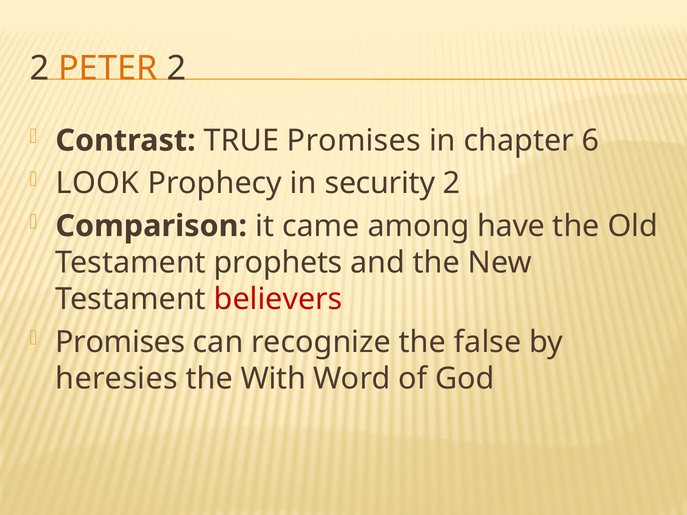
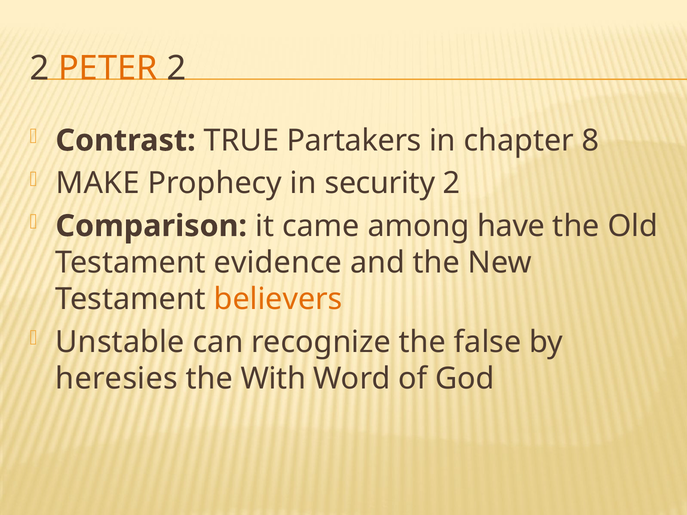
TRUE Promises: Promises -> Partakers
6: 6 -> 8
LOOK: LOOK -> MAKE
prophets: prophets -> evidence
believers colour: red -> orange
Promises at (120, 342): Promises -> Unstable
